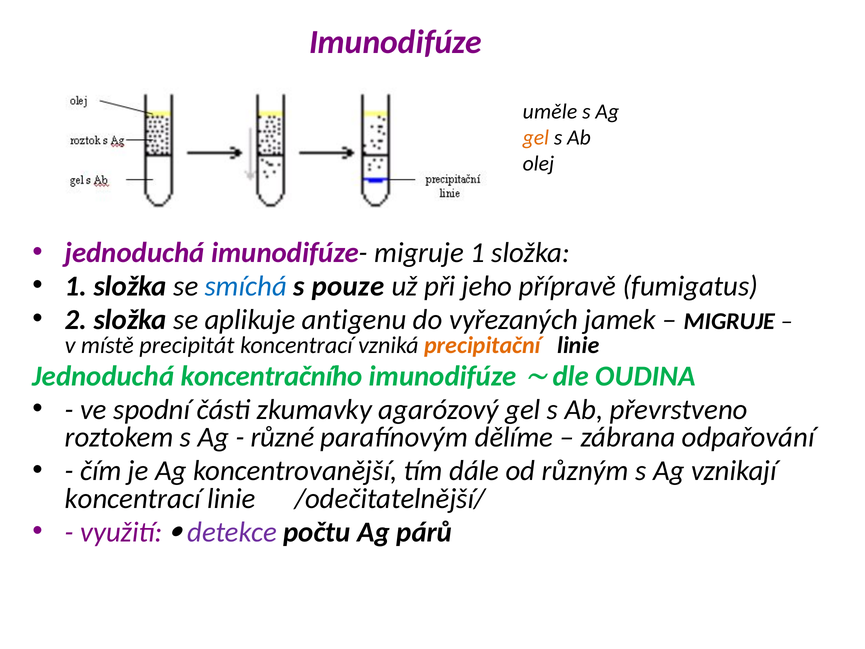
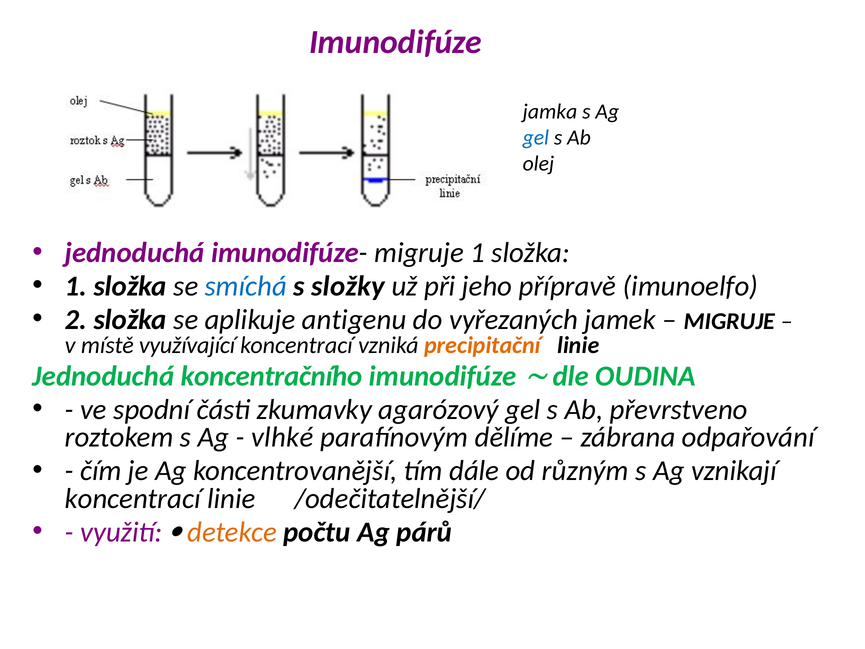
uměle: uměle -> jamka
gel at (536, 137) colour: orange -> blue
pouze: pouze -> složky
fumigatus: fumigatus -> imunoelfo
precipitát: precipitát -> využívající
různé: různé -> vlhké
detekce colour: purple -> orange
